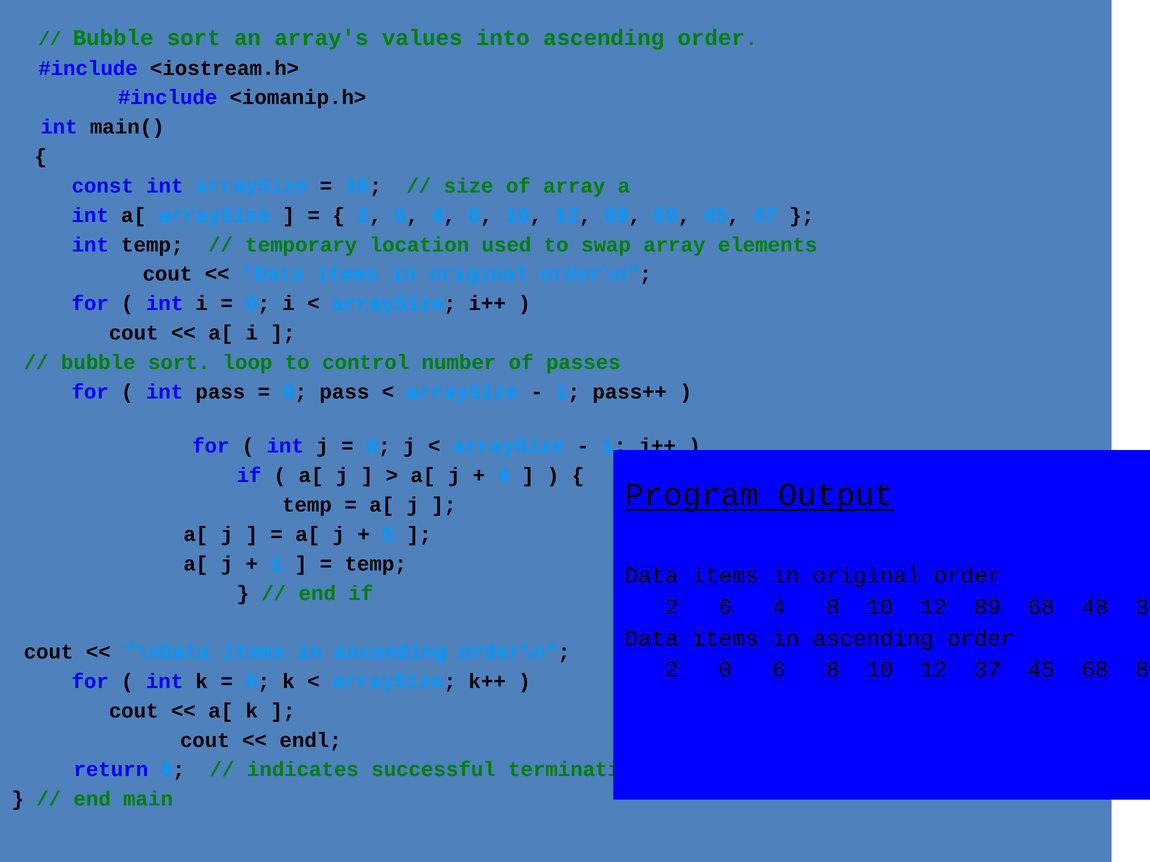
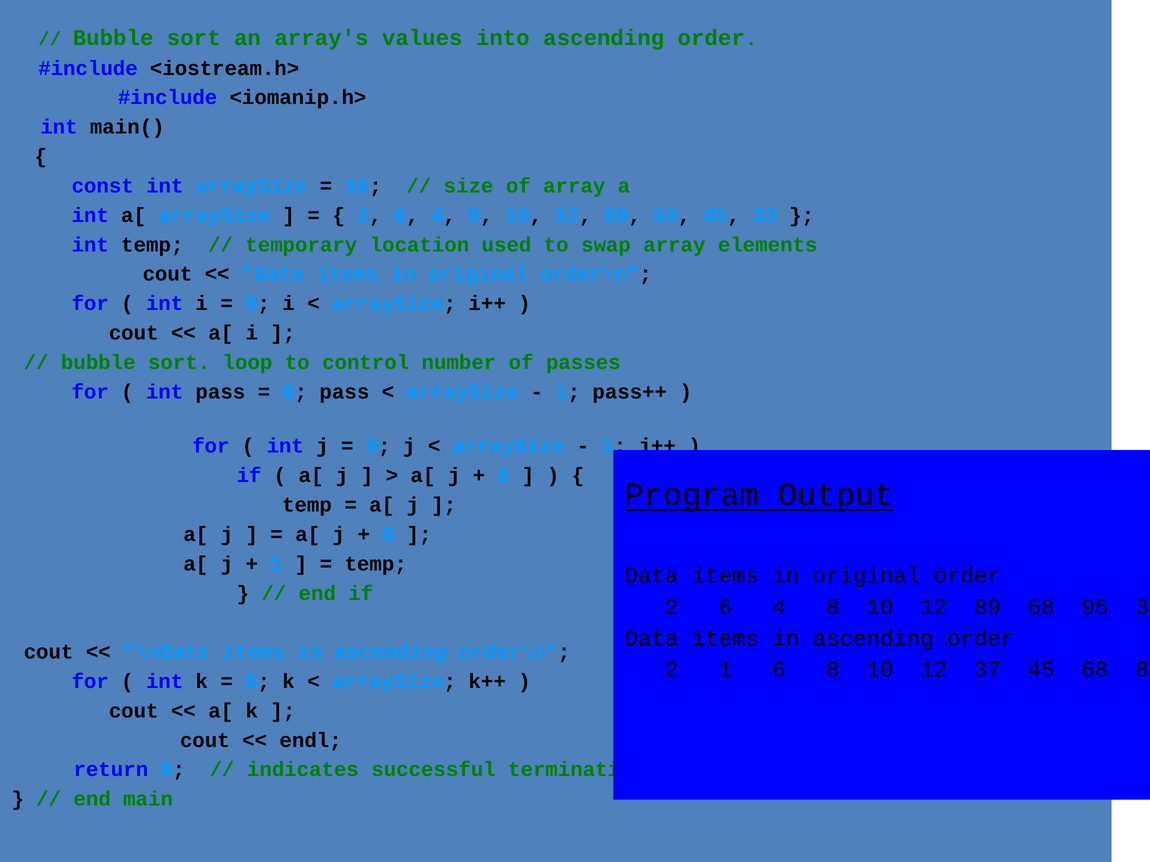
47: 47 -> 33
4 at (504, 476): 4 -> 8
5 at (388, 535): 5 -> 8
48: 48 -> 95
2 0: 0 -> 1
